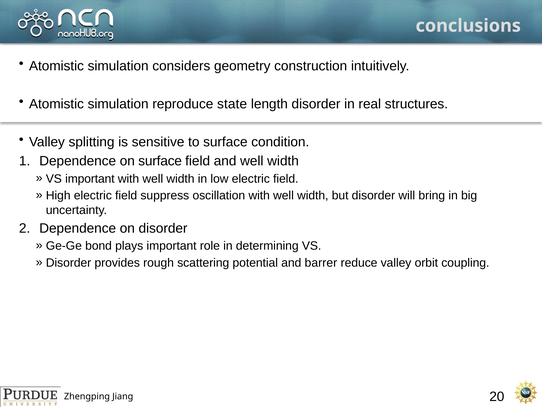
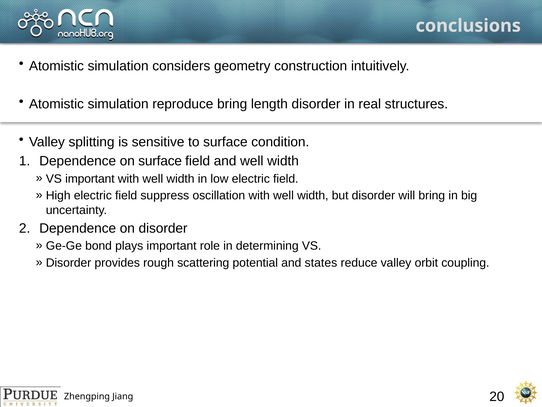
reproduce state: state -> bring
barrer: barrer -> states
